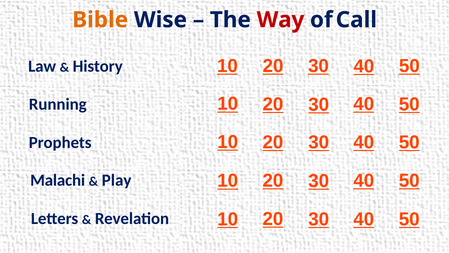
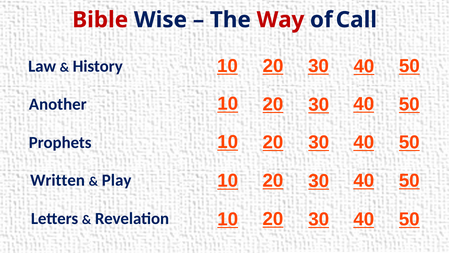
Bible colour: orange -> red
Running: Running -> Another
Malachi: Malachi -> Written
